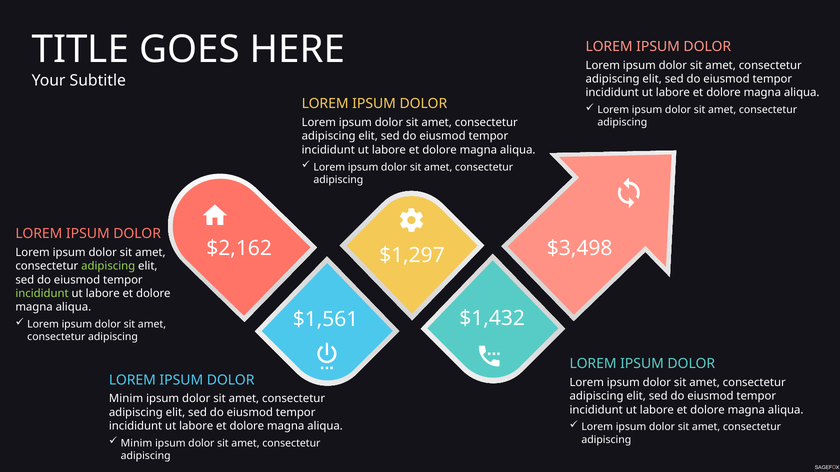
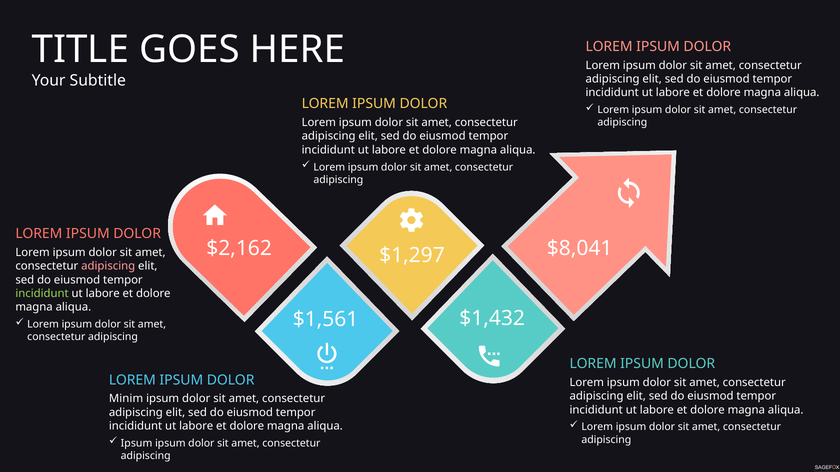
$3,498: $3,498 -> $8,041
adipiscing at (108, 266) colour: light green -> pink
Minim at (137, 444): Minim -> Ipsum
